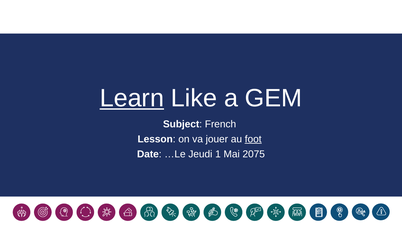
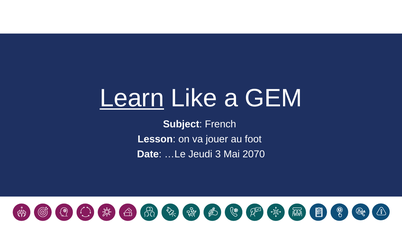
foot underline: present -> none
1: 1 -> 3
2075: 2075 -> 2070
